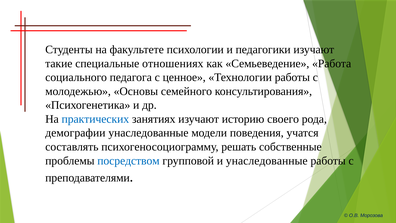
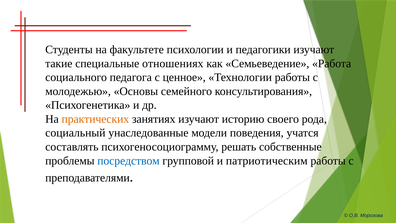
практических colour: blue -> orange
демографии: демографии -> социальный
и унаследованные: унаследованные -> патриотическим
